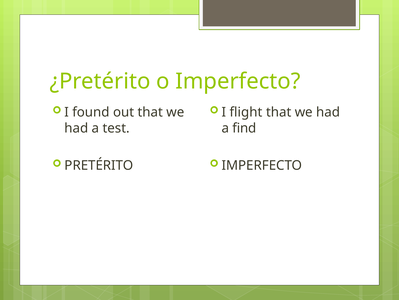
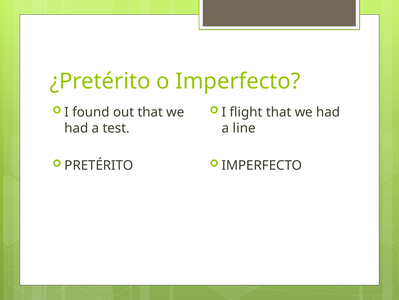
find: find -> line
